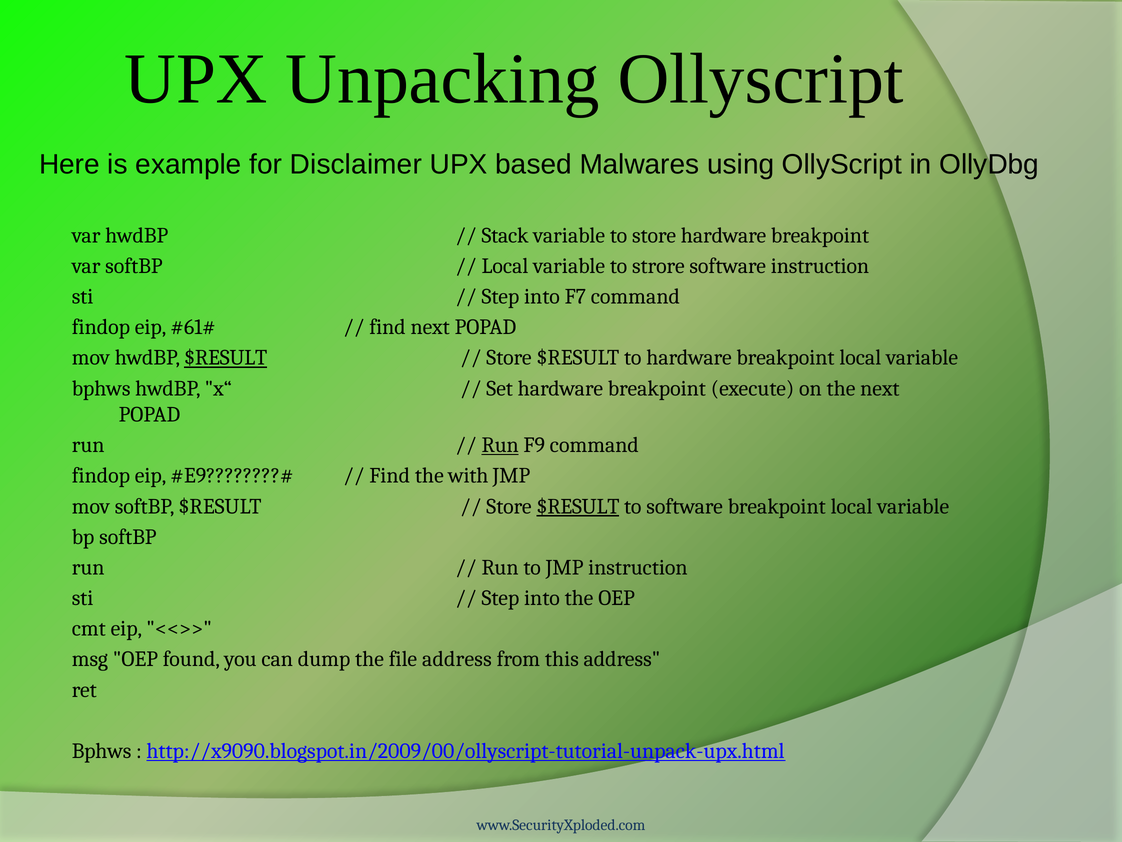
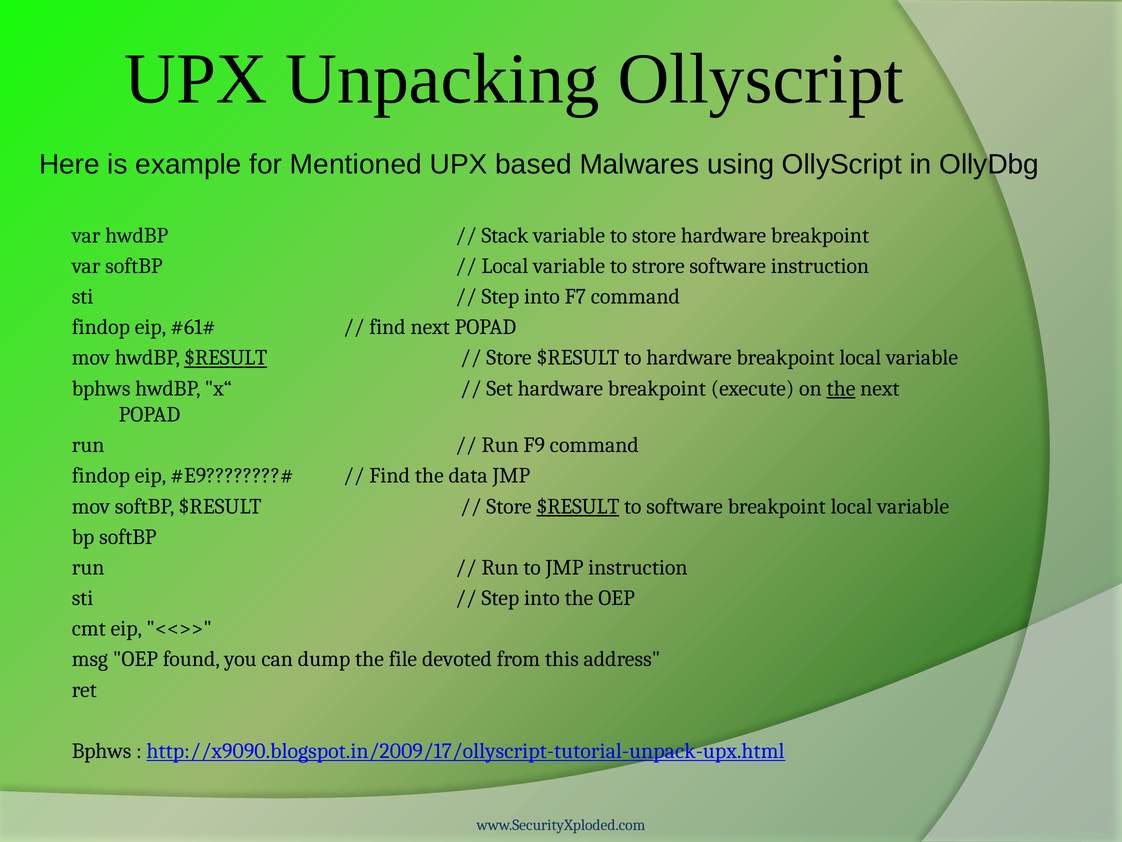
Disclaimer: Disclaimer -> Mentioned
the at (841, 388) underline: none -> present
Run at (500, 445) underline: present -> none
with: with -> data
file address: address -> devoted
http://x9090.blogspot.in/2009/00/ollyscript-tutorial-unpack-upx.html: http://x9090.blogspot.in/2009/00/ollyscript-tutorial-unpack-upx.html -> http://x9090.blogspot.in/2009/17/ollyscript-tutorial-unpack-upx.html
